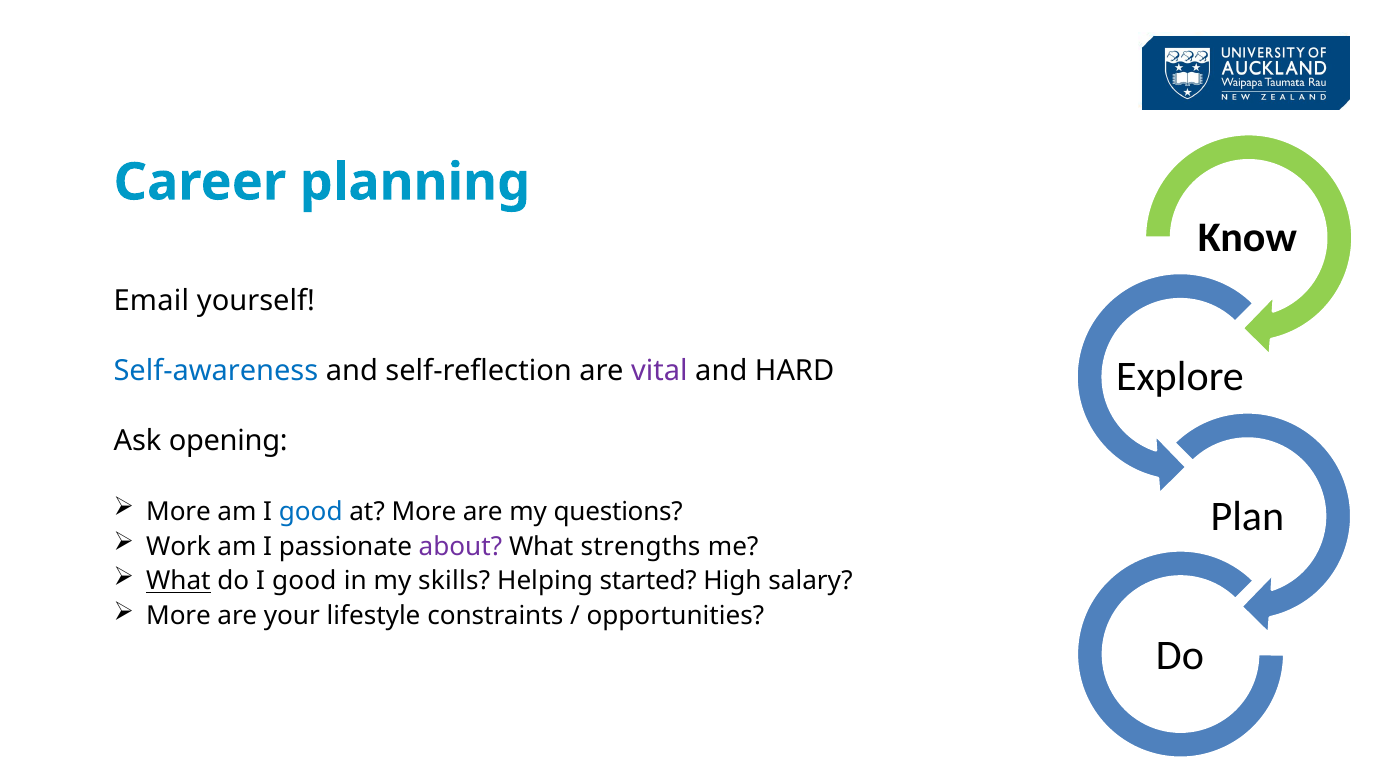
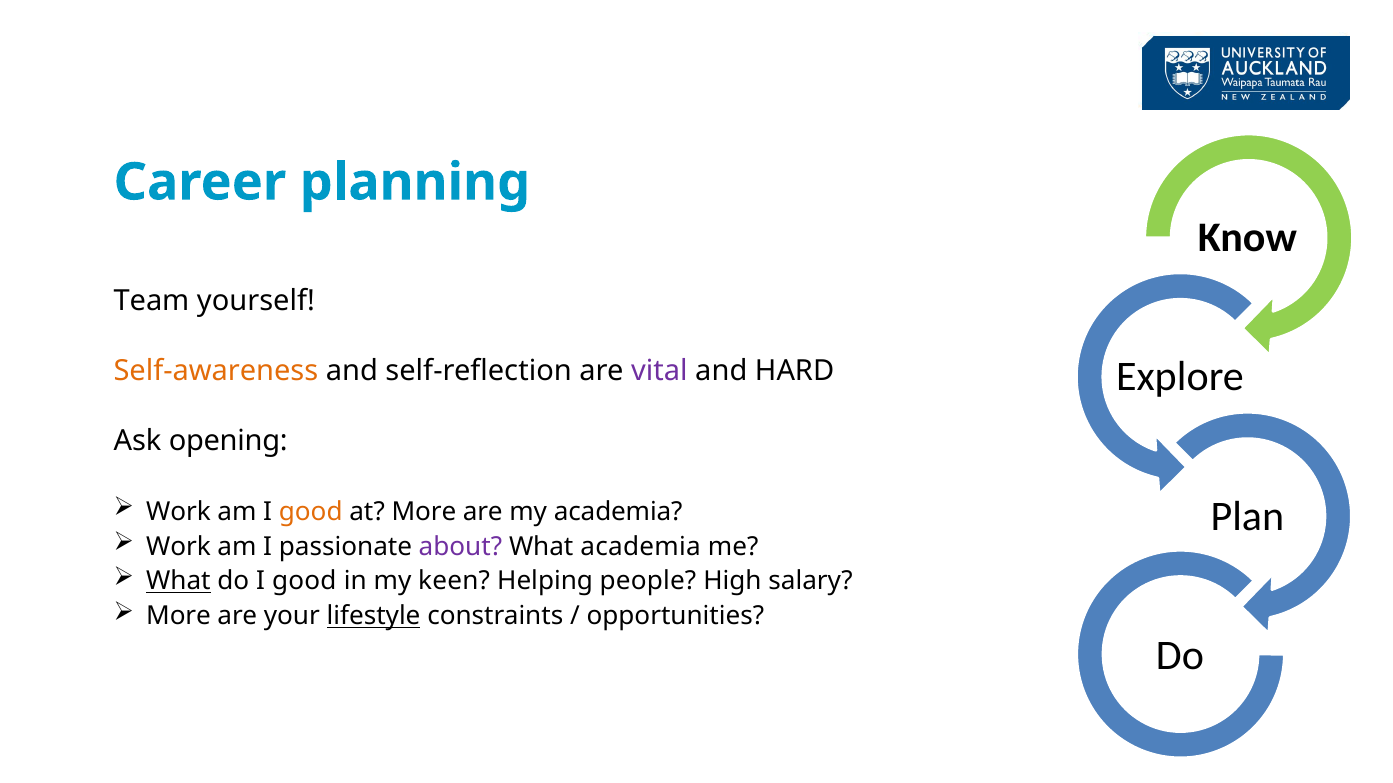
Email: Email -> Team
Self-awareness colour: blue -> orange
More at (179, 512): More -> Work
good at (311, 512) colour: blue -> orange
my questions: questions -> academia
What strengths: strengths -> academia
skills: skills -> keen
started: started -> people
lifestyle underline: none -> present
